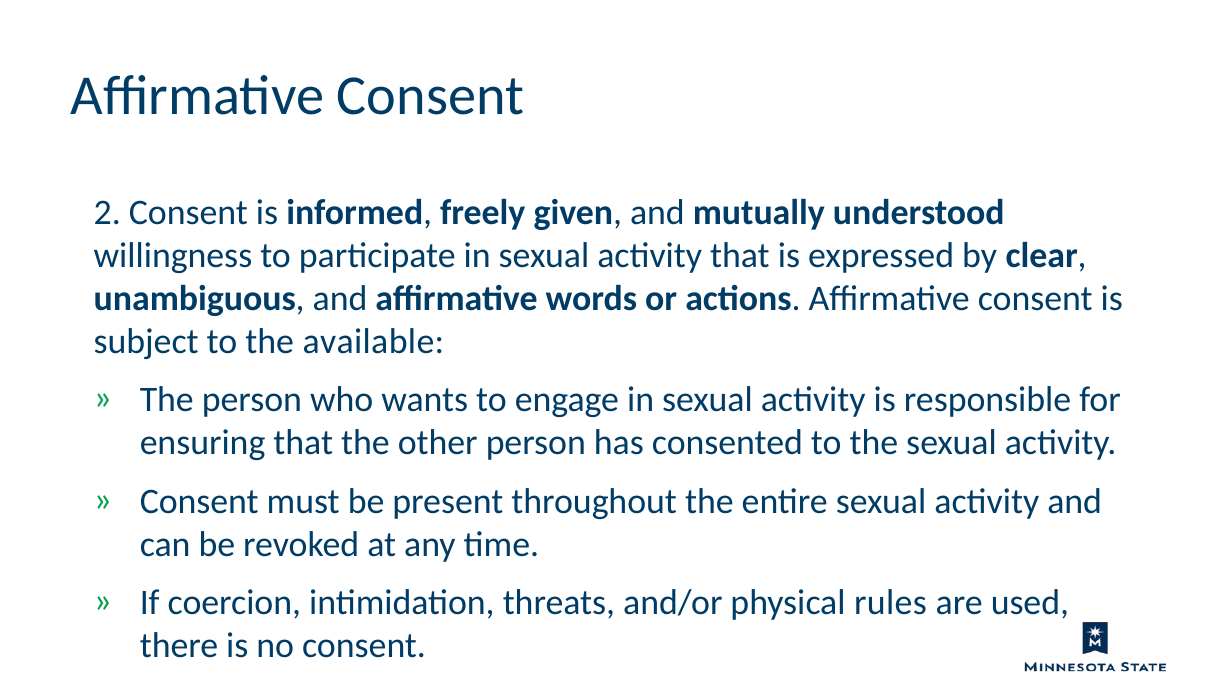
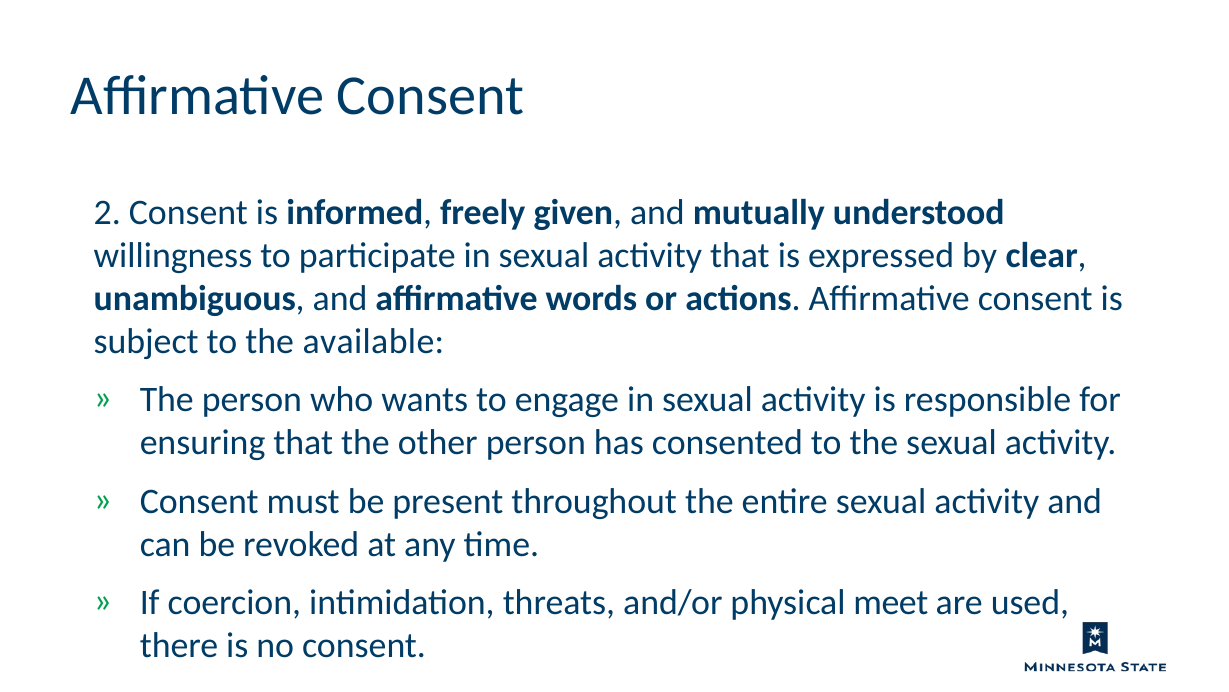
rules: rules -> meet
